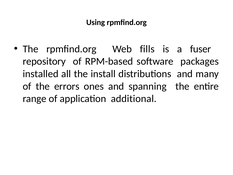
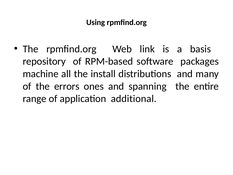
fills: fills -> link
fuser: fuser -> basis
installed: installed -> machine
